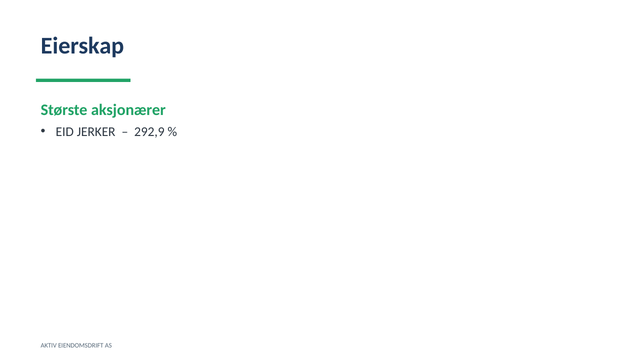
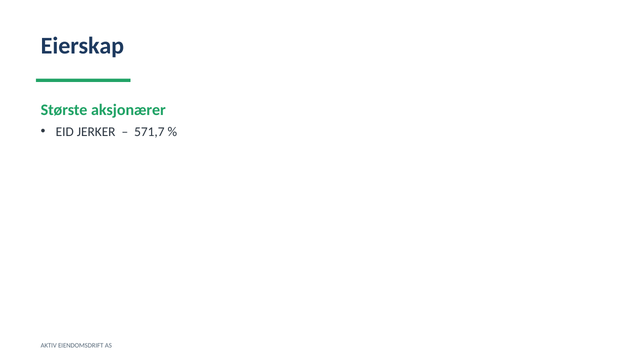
292,9: 292,9 -> 571,7
